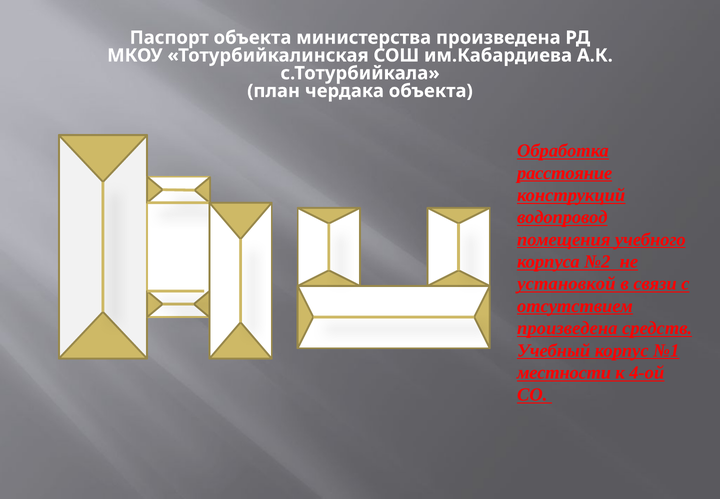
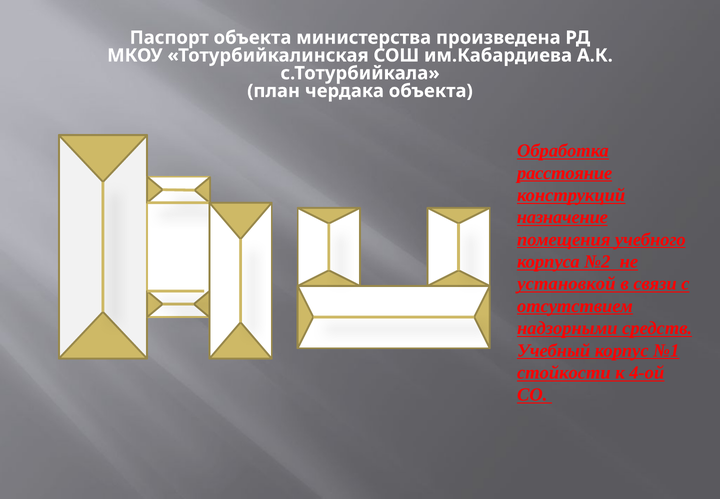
водопровод: водопровод -> назначение
произведена at (567, 328): произведена -> надзорными
местности: местности -> стойкости
